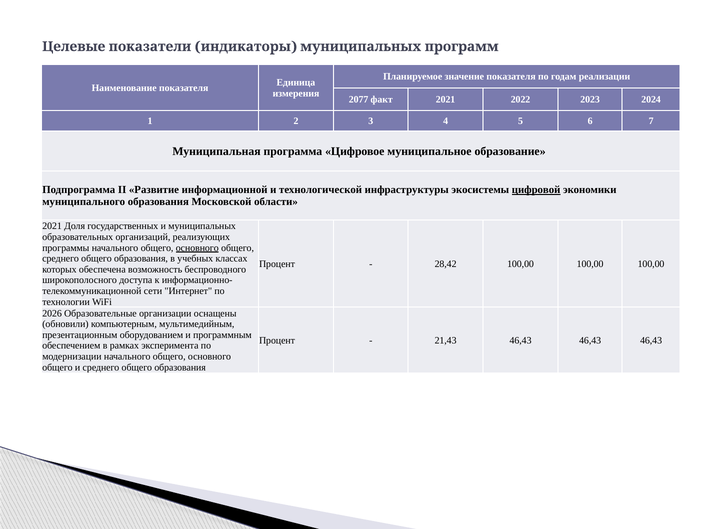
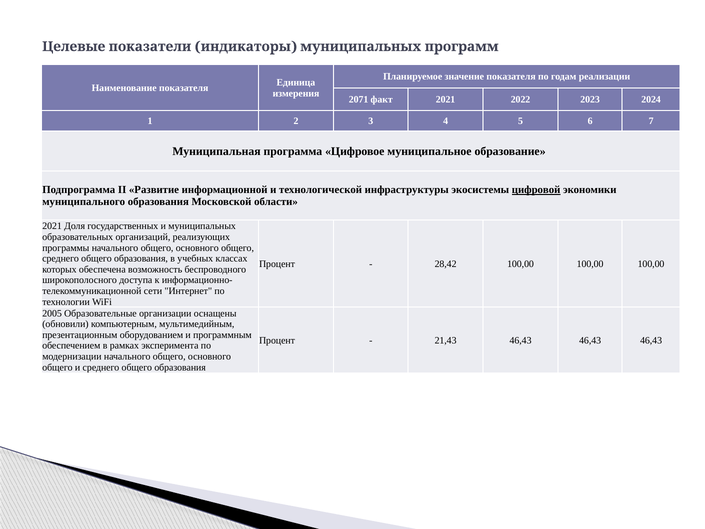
2077: 2077 -> 2071
основного at (197, 248) underline: present -> none
2026: 2026 -> 2005
